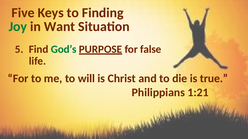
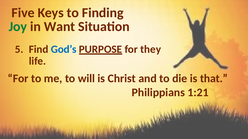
God’s colour: green -> blue
false: false -> they
true: true -> that
